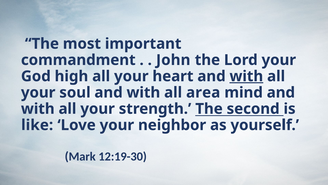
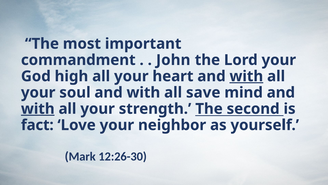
area: area -> save
with at (38, 109) underline: none -> present
like: like -> fact
12:19-30: 12:19-30 -> 12:26-30
